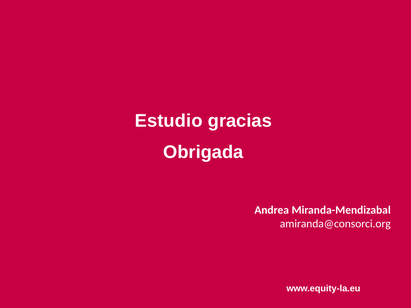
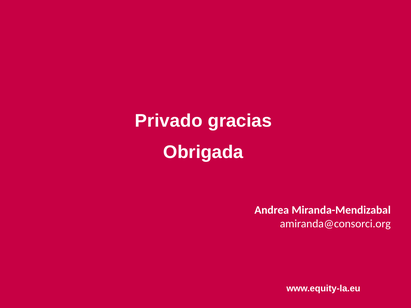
Estudio: Estudio -> Privado
